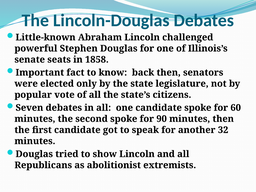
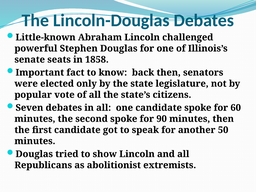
32: 32 -> 50
